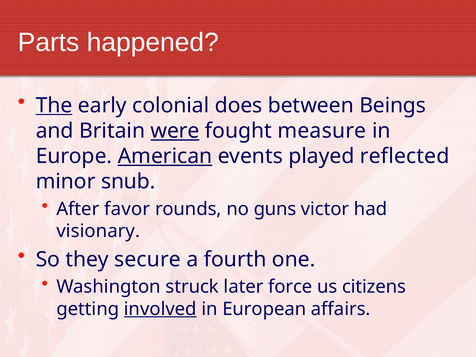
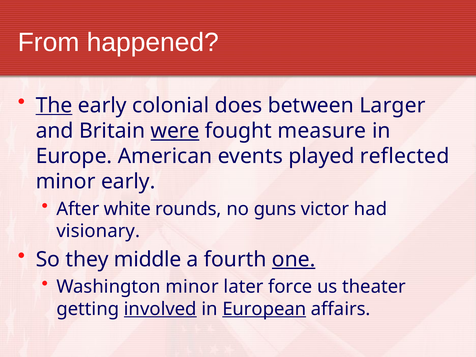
Parts: Parts -> From
Beings: Beings -> Larger
American underline: present -> none
minor snub: snub -> early
favor: favor -> white
secure: secure -> middle
one underline: none -> present
Washington struck: struck -> minor
citizens: citizens -> theater
European underline: none -> present
